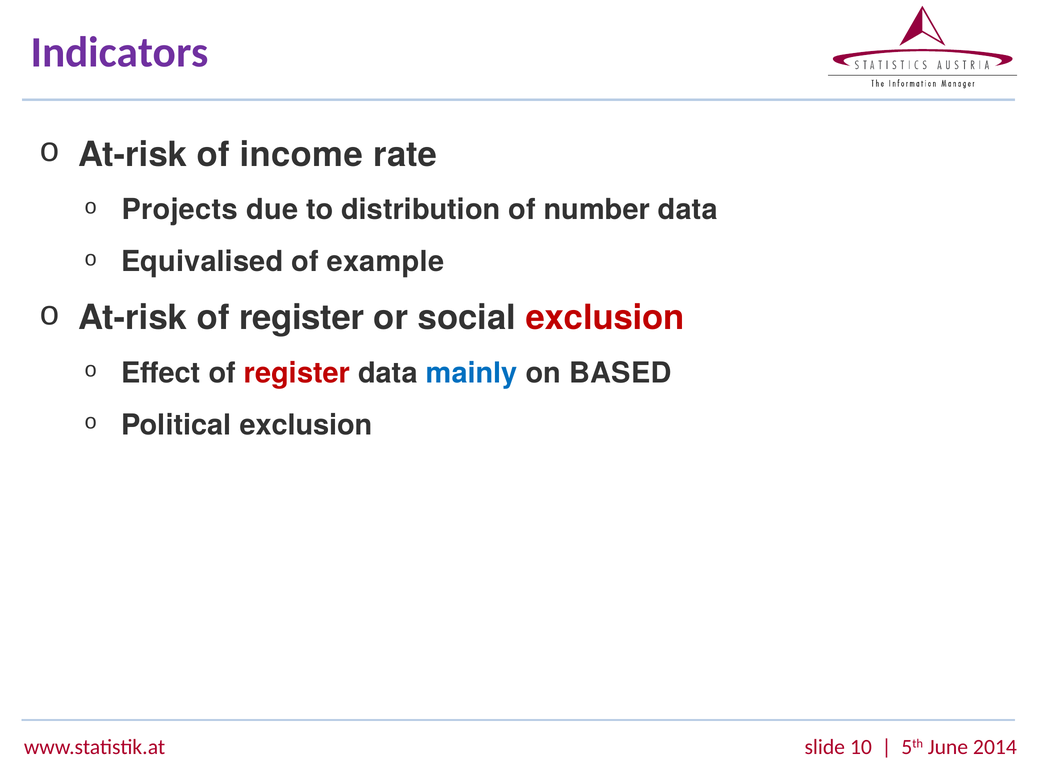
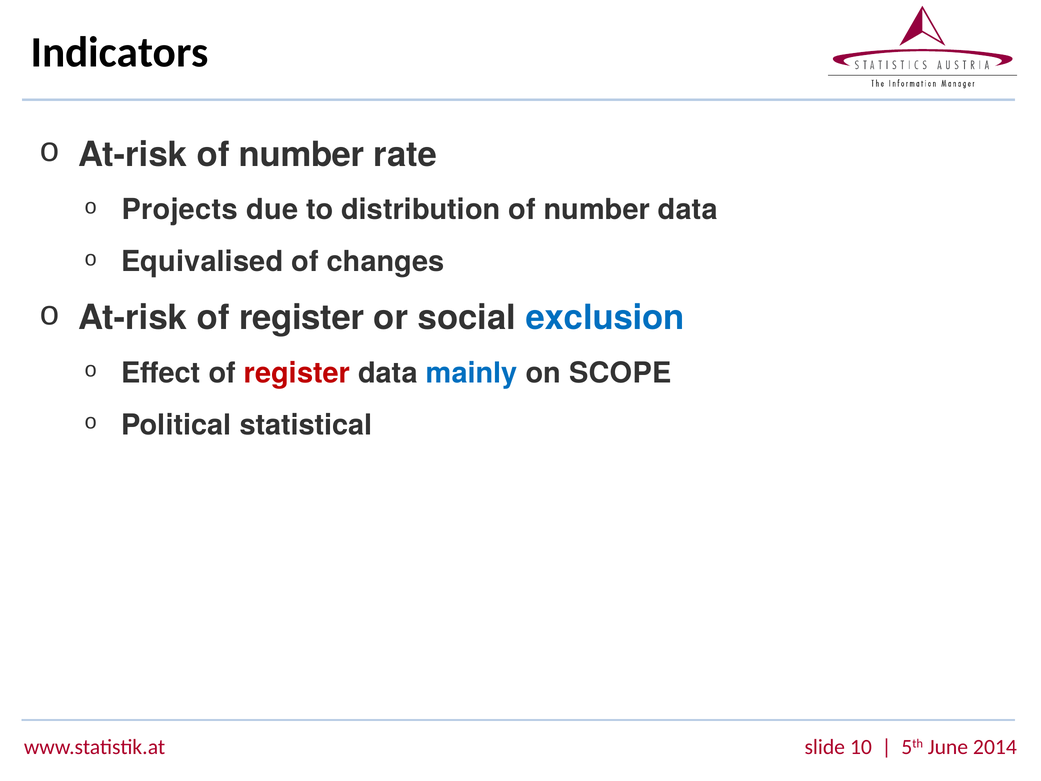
Indicators colour: purple -> black
At-risk of income: income -> number
example: example -> changes
exclusion at (605, 318) colour: red -> blue
BASED: BASED -> SCOPE
Political exclusion: exclusion -> statistical
